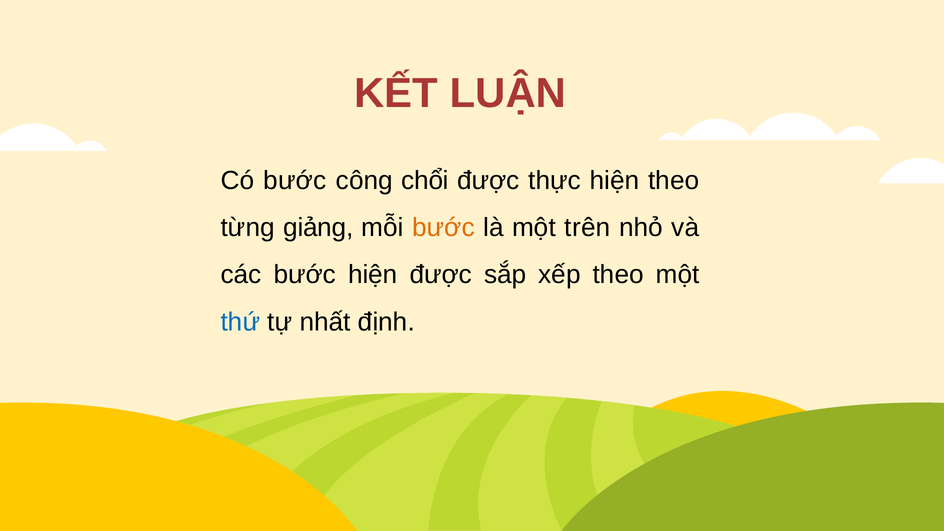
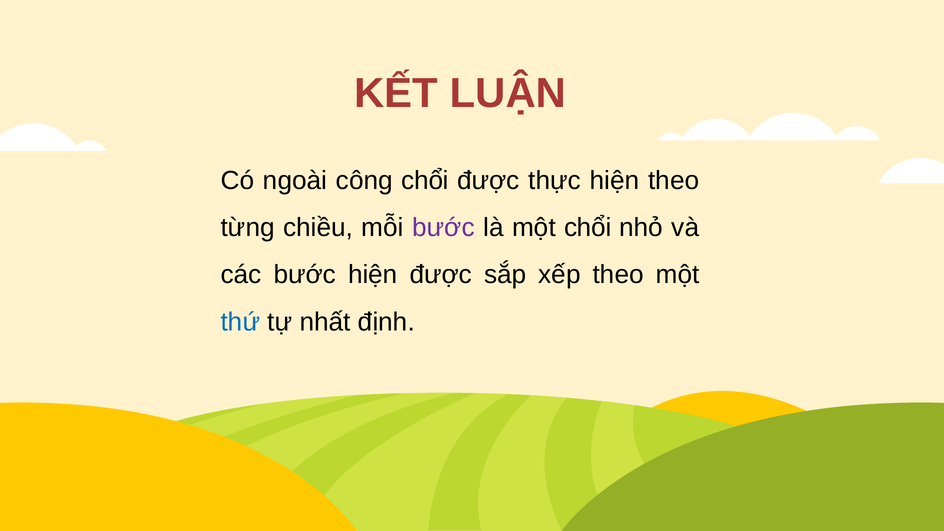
Có bước: bước -> ngoài
giảng: giảng -> chiều
bước at (443, 228) colour: orange -> purple
một trên: trên -> chổi
